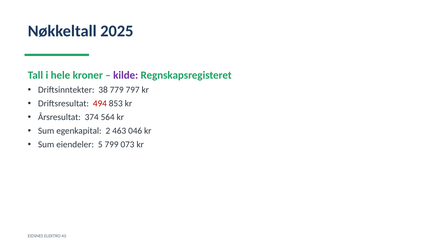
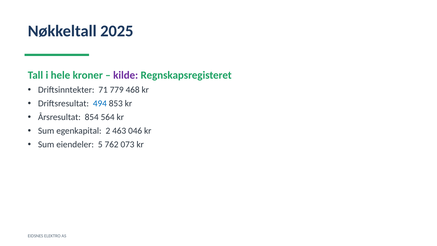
38: 38 -> 71
797: 797 -> 468
494 colour: red -> blue
374: 374 -> 854
799: 799 -> 762
